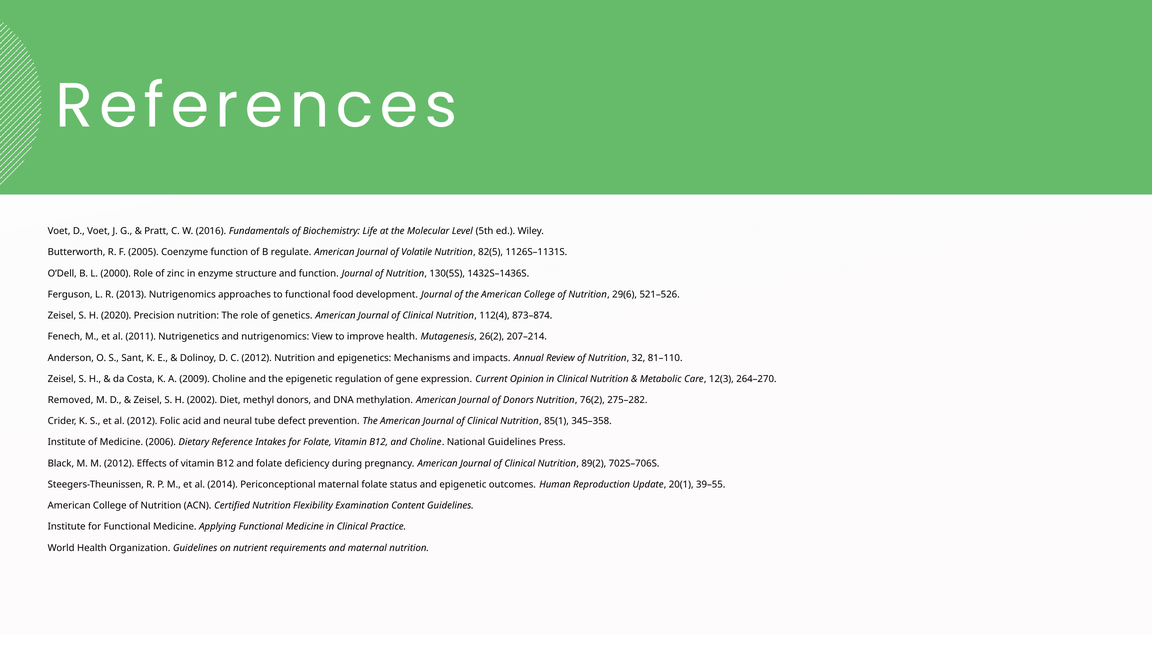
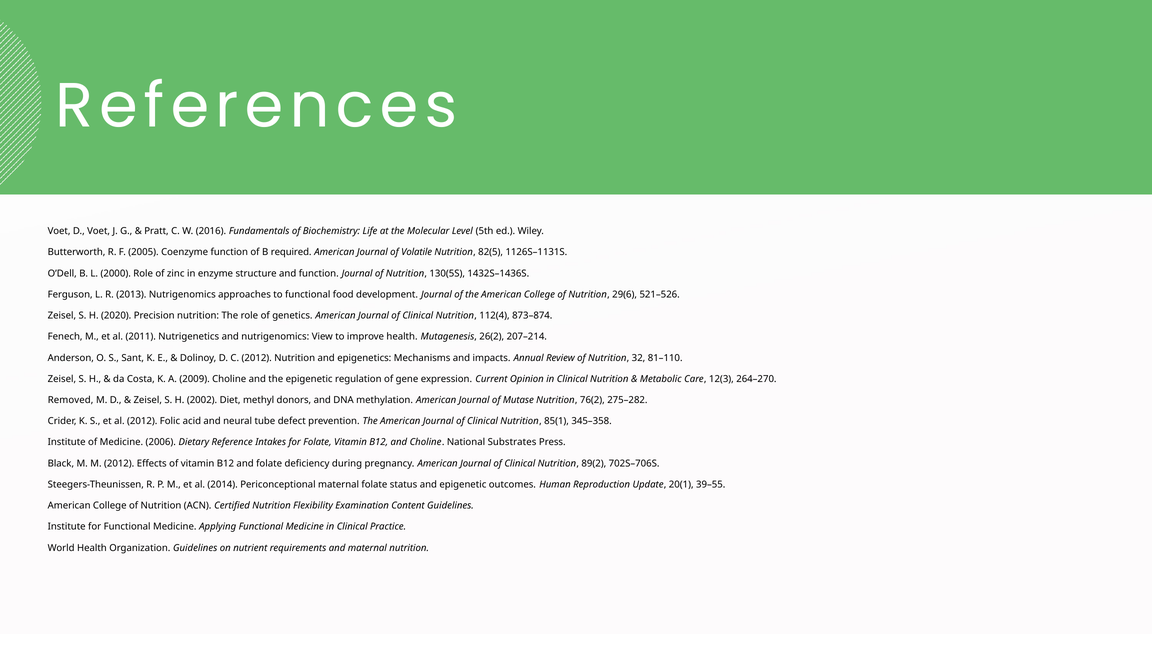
regulate: regulate -> required
of Donors: Donors -> Mutase
National Guidelines: Guidelines -> Substrates
